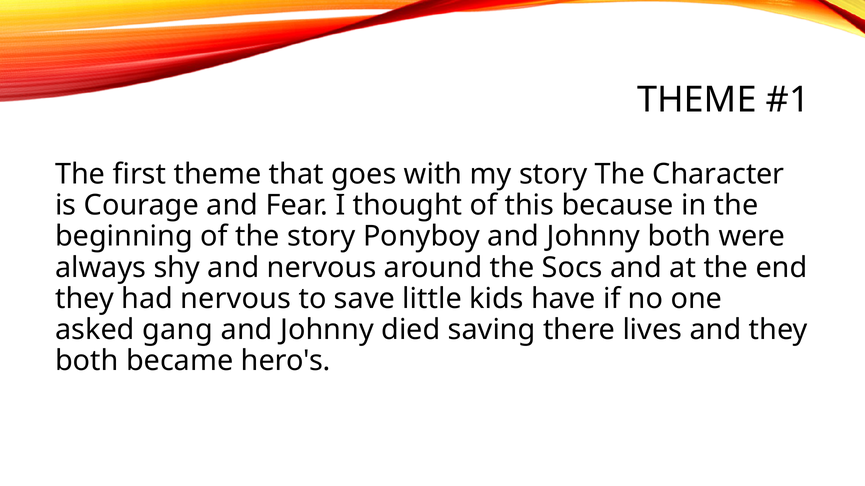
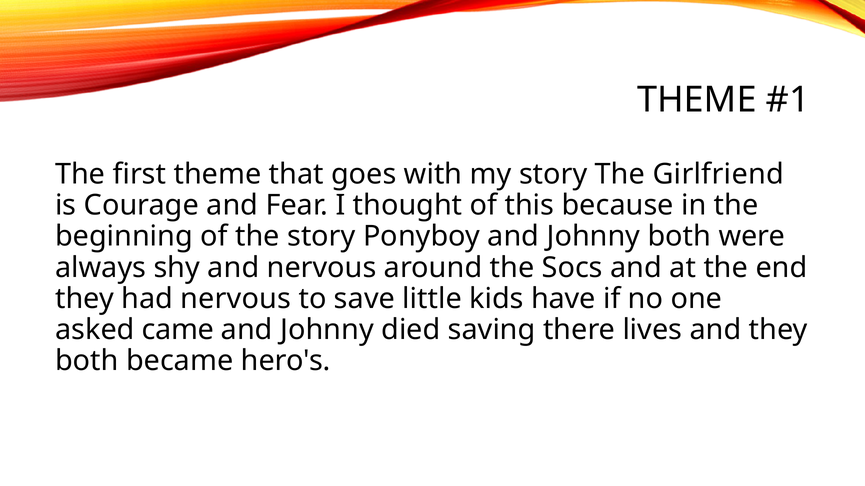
Character: Character -> Girlfriend
gang: gang -> came
